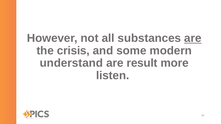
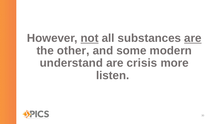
not underline: none -> present
crisis: crisis -> other
result: result -> crisis
